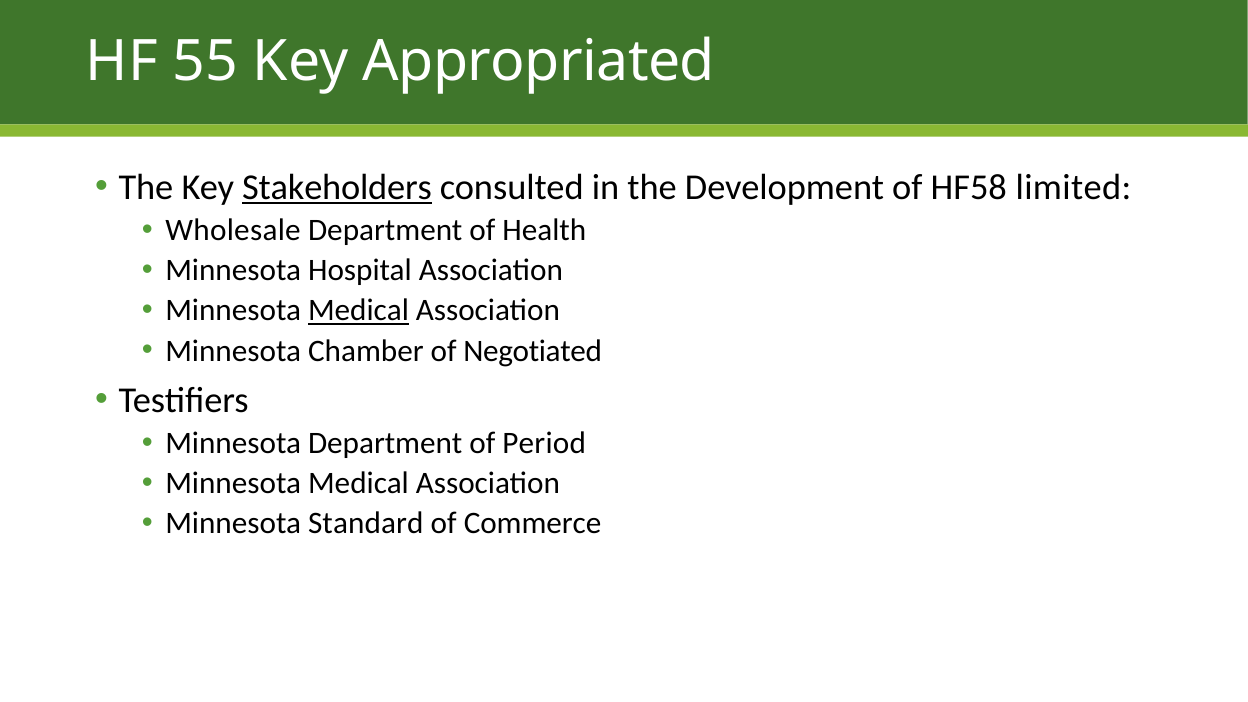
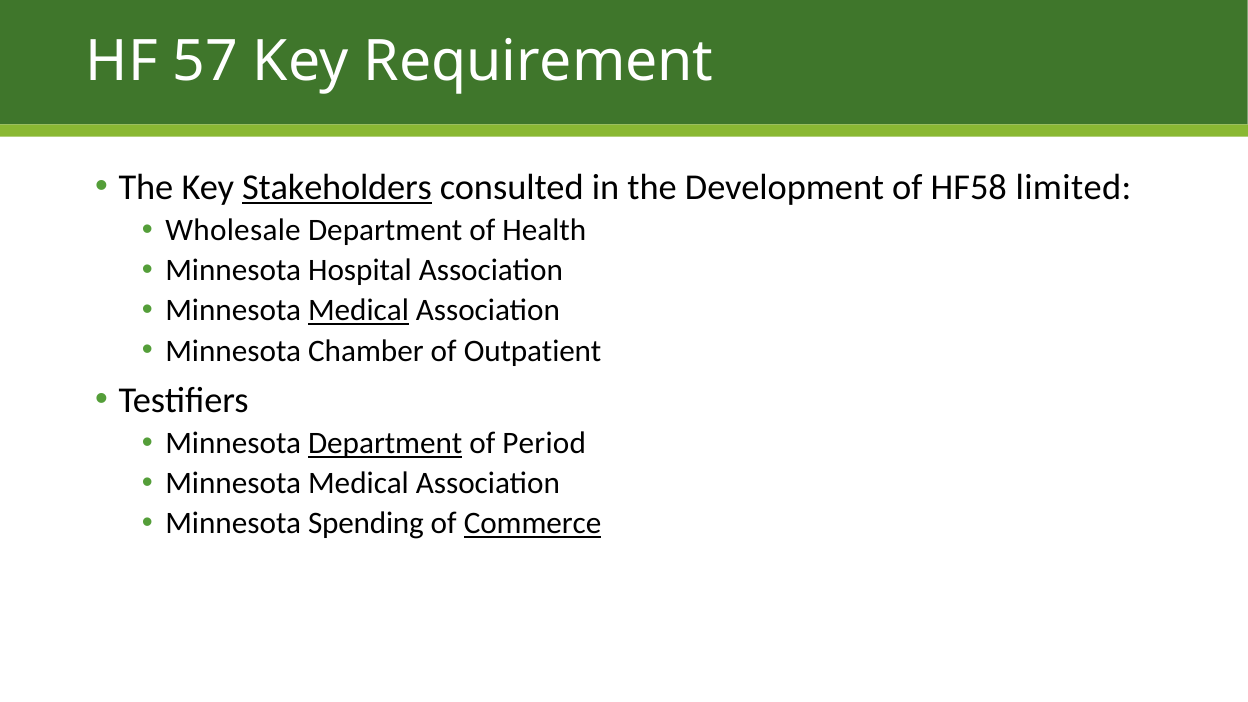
55: 55 -> 57
Appropriated: Appropriated -> Requirement
Negotiated: Negotiated -> Outpatient
Department at (385, 443) underline: none -> present
Standard: Standard -> Spending
Commerce underline: none -> present
